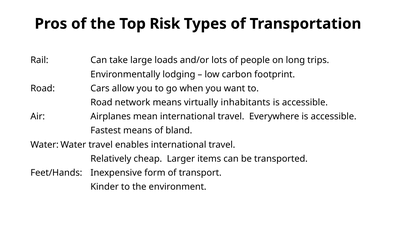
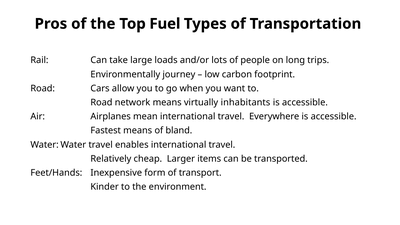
Risk: Risk -> Fuel
lodging: lodging -> journey
